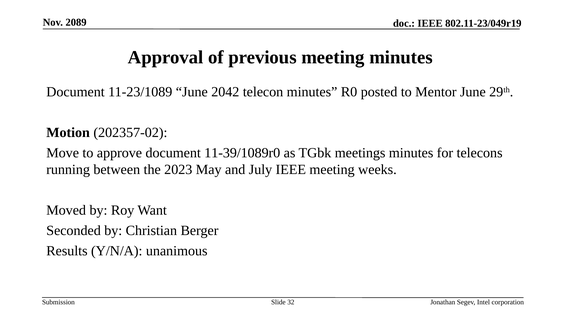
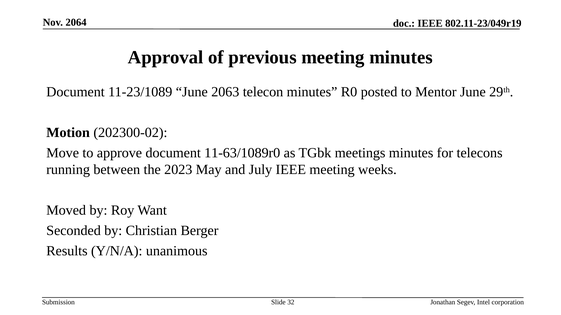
2089: 2089 -> 2064
2042: 2042 -> 2063
202357-02: 202357-02 -> 202300-02
11-39/1089r0: 11-39/1089r0 -> 11-63/1089r0
